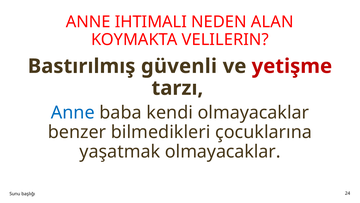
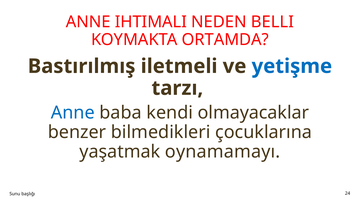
ALAN: ALAN -> BELLI
VELILERIN: VELILERIN -> ORTAMDA
güvenli: güvenli -> iletmeli
yetişme colour: red -> blue
yaşatmak olmayacaklar: olmayacaklar -> oynamamayı
